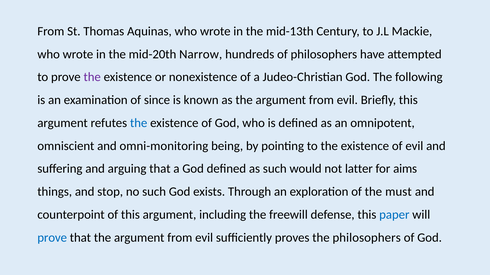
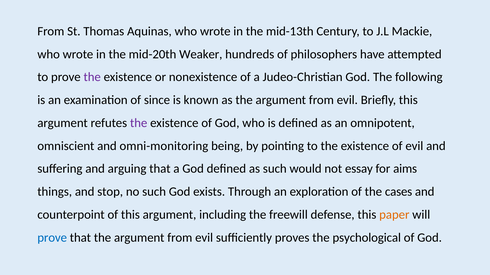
Narrow: Narrow -> Weaker
the at (139, 123) colour: blue -> purple
latter: latter -> essay
must: must -> cases
paper colour: blue -> orange
the philosophers: philosophers -> psychological
